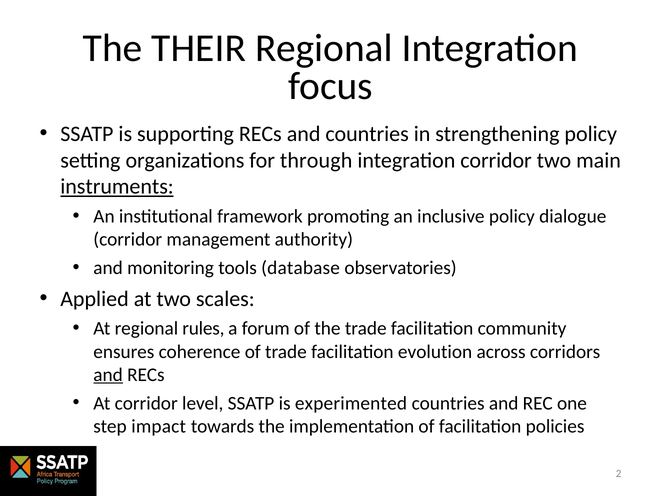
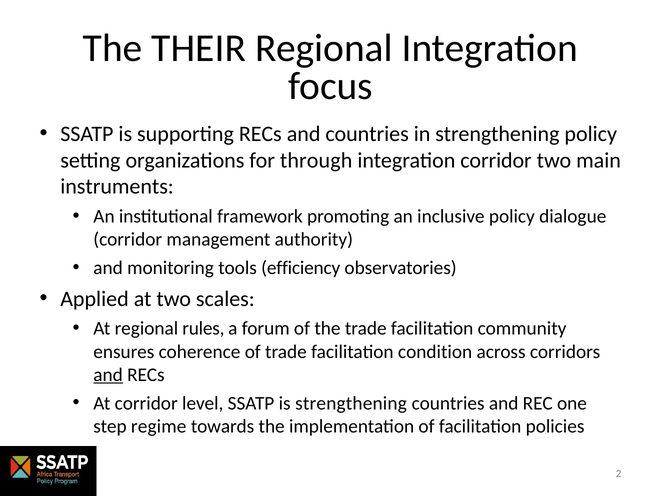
instruments underline: present -> none
database: database -> efficiency
evolution: evolution -> condition
is experimented: experimented -> strengthening
impact: impact -> regime
